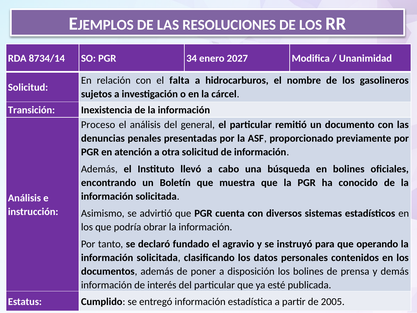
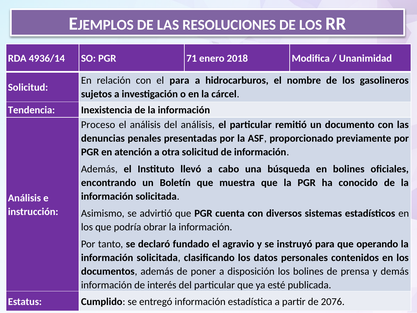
8734/14: 8734/14 -> 4936/14
34: 34 -> 71
2027: 2027 -> 2018
el falta: falta -> para
Transición: Transición -> Tendencia
del general: general -> análisis
2005: 2005 -> 2076
